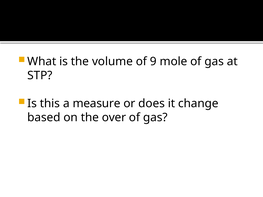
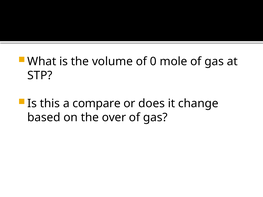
9: 9 -> 0
measure: measure -> compare
